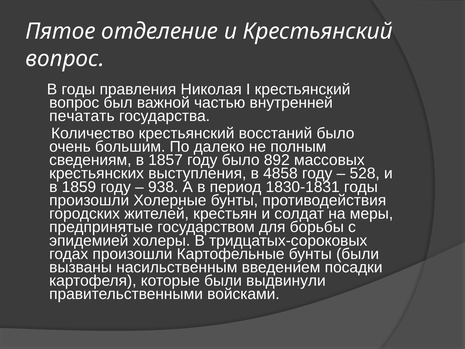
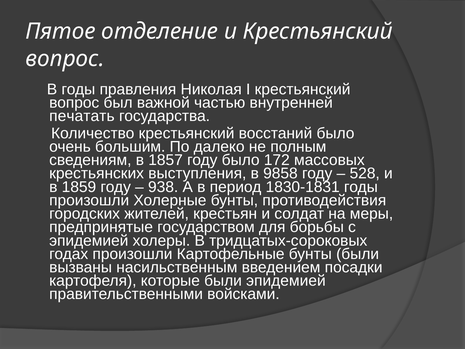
892: 892 -> 172
4858: 4858 -> 9858
были выдвинули: выдвинули -> эпидемией
